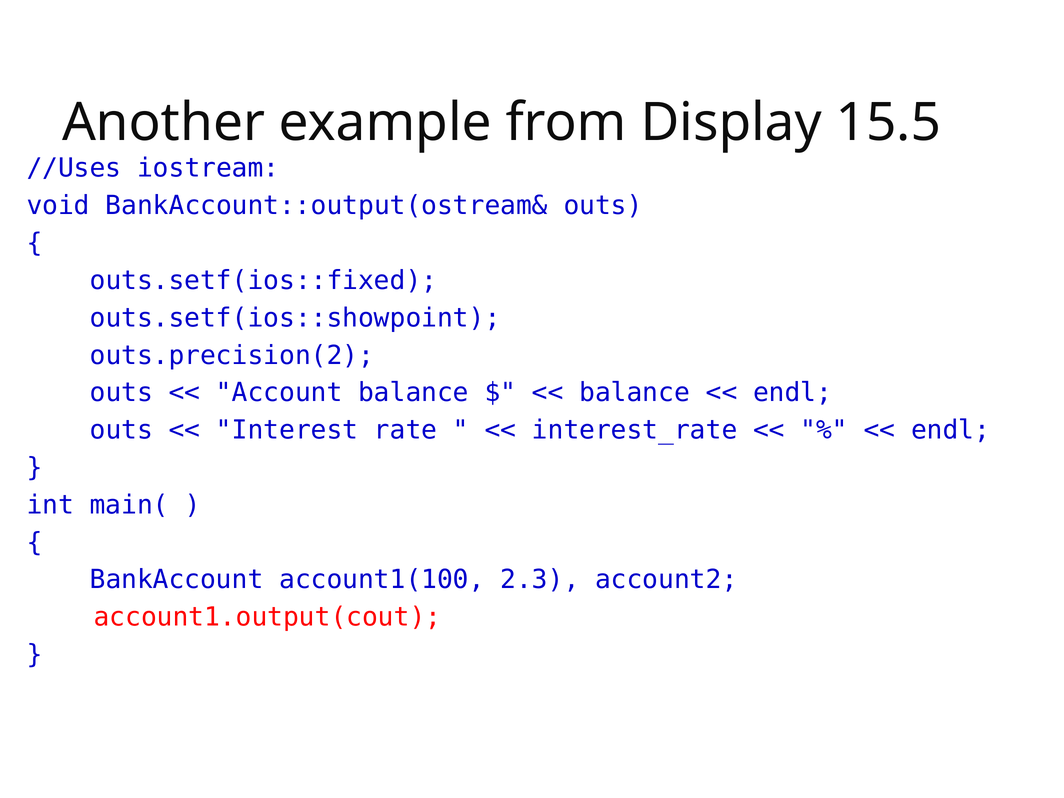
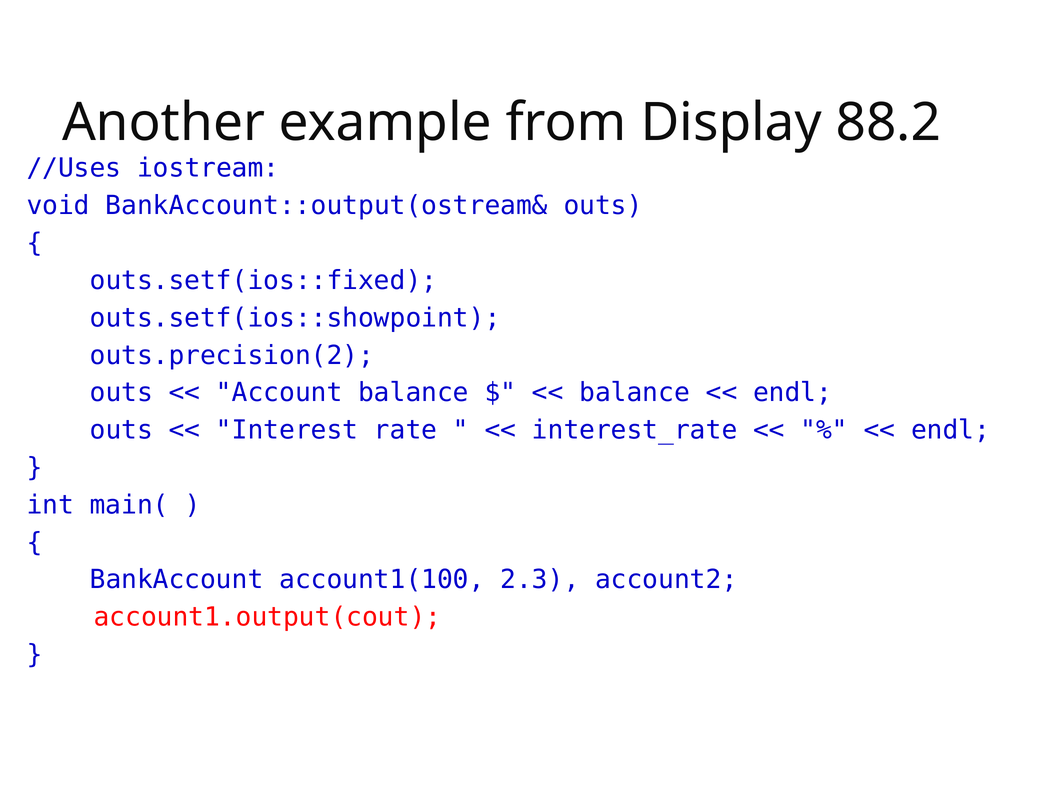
15.5: 15.5 -> 88.2
